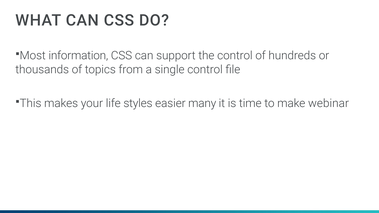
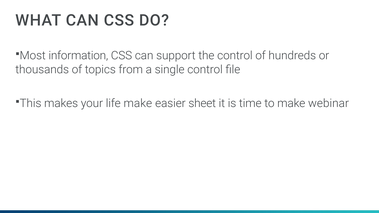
life styles: styles -> make
many: many -> sheet
